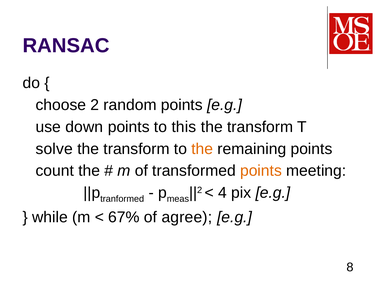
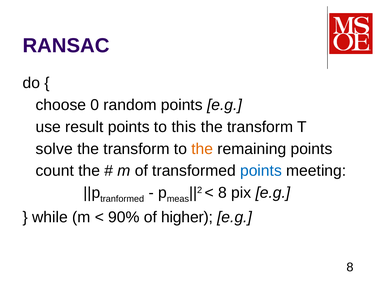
2: 2 -> 0
down: down -> result
points at (261, 171) colour: orange -> blue
4 at (222, 193): 4 -> 8
67%: 67% -> 90%
agree: agree -> higher
